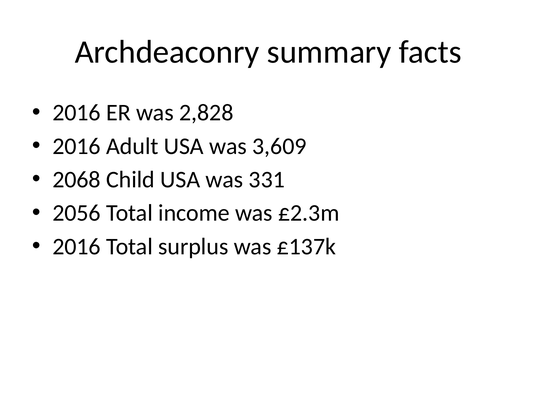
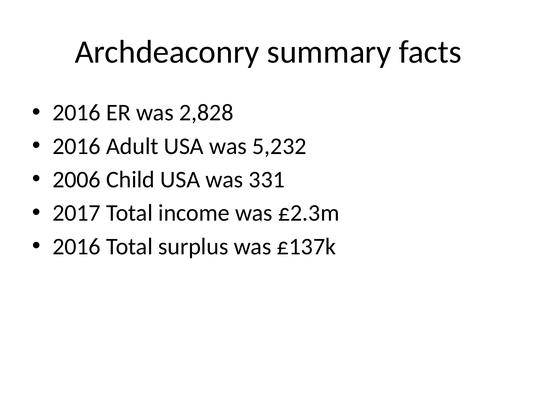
3,609: 3,609 -> 5,232
2068: 2068 -> 2006
2056: 2056 -> 2017
